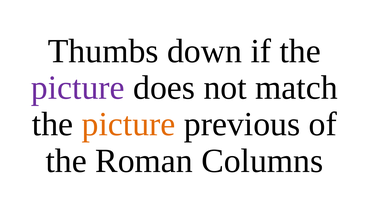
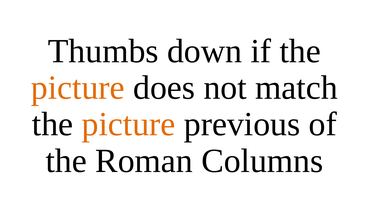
picture at (78, 87) colour: purple -> orange
